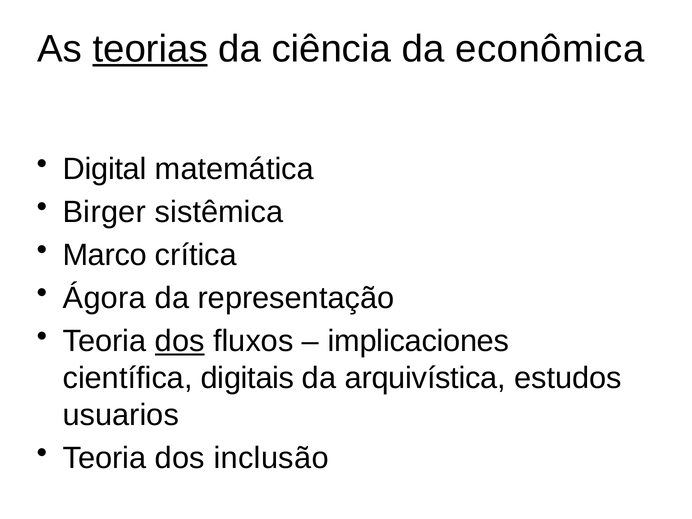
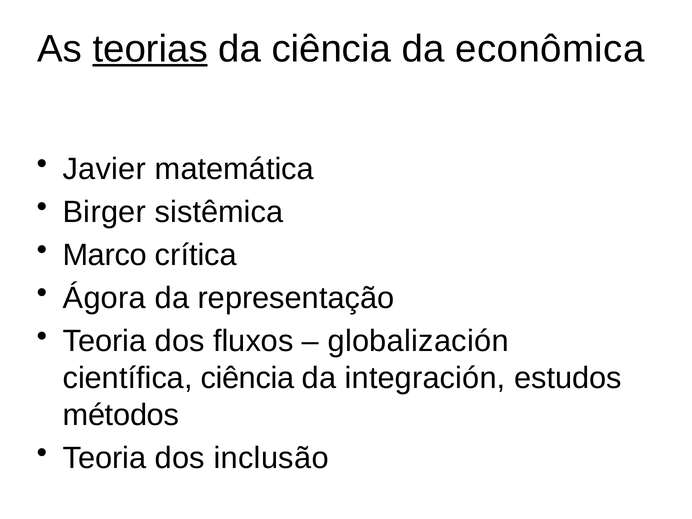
Digital: Digital -> Javier
dos at (180, 341) underline: present -> none
implicaciones: implicaciones -> globalización
científica digitais: digitais -> ciência
arquivística: arquivística -> integración
usuarios: usuarios -> métodos
